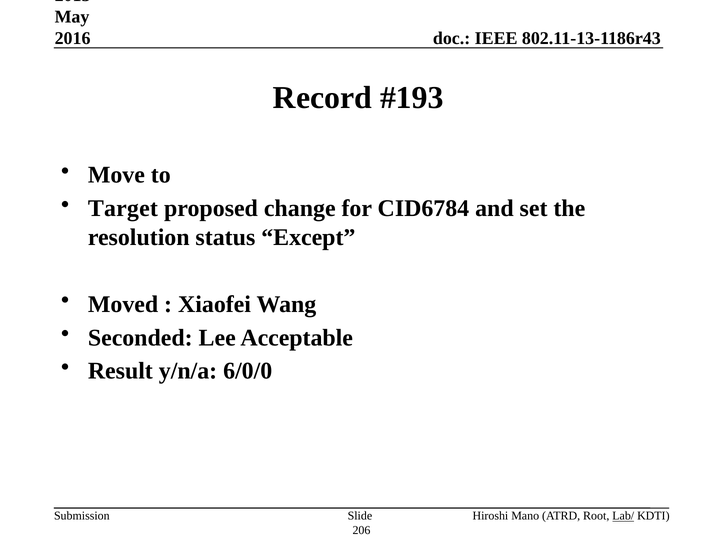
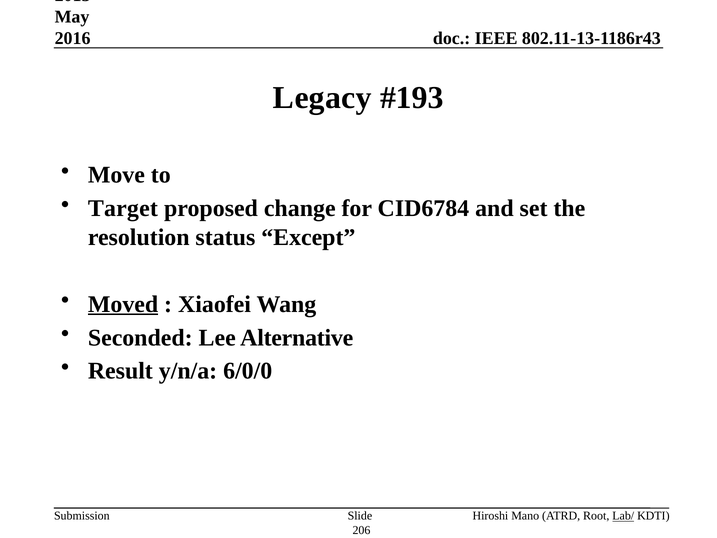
Record: Record -> Legacy
Moved underline: none -> present
Acceptable: Acceptable -> Alternative
